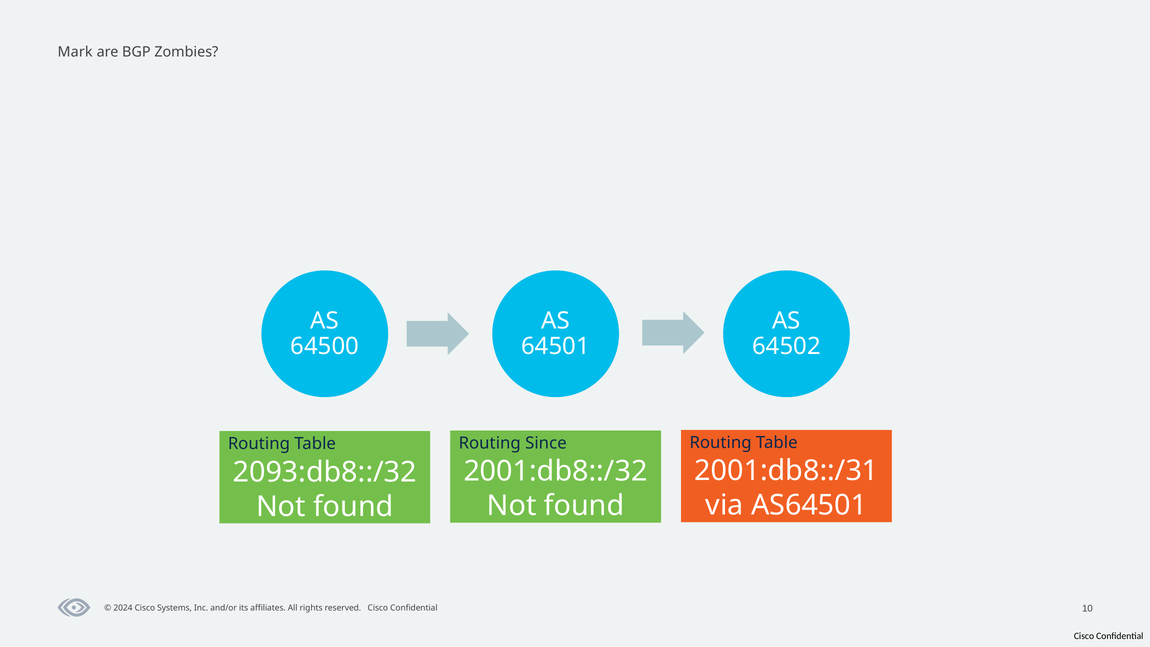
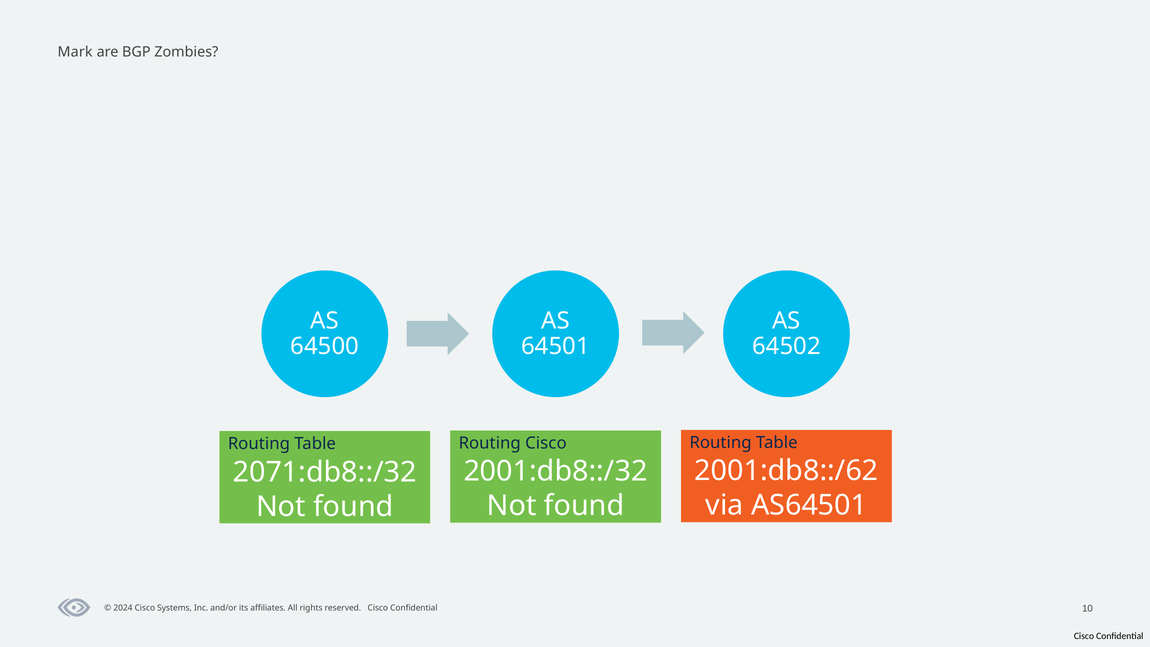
Routing Since: Since -> Cisco
2001:db8::/31: 2001:db8::/31 -> 2001:db8::/62
2093:db8::/32: 2093:db8::/32 -> 2071:db8::/32
